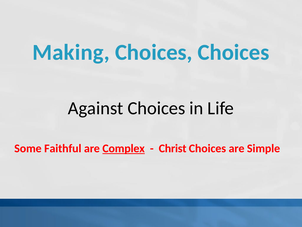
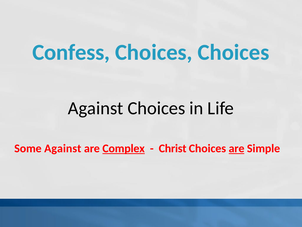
Making: Making -> Confess
Some Faithful: Faithful -> Against
are at (237, 148) underline: none -> present
